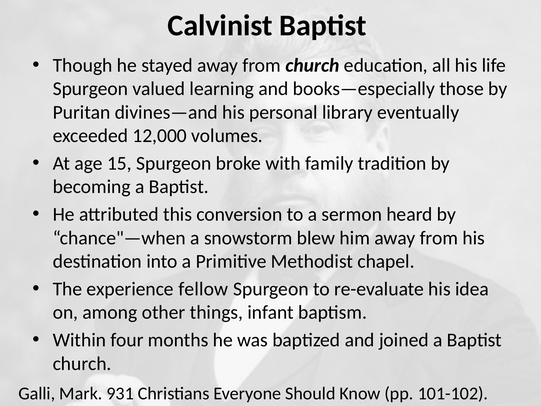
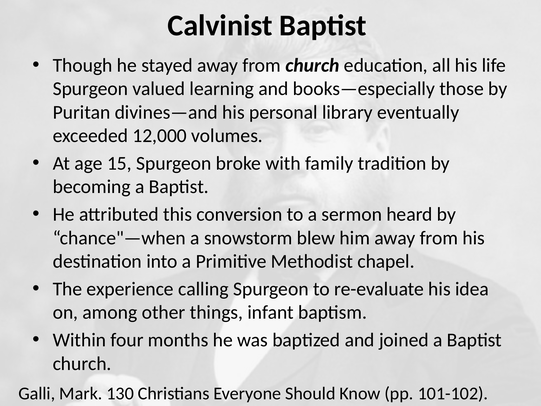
fellow: fellow -> calling
931: 931 -> 130
